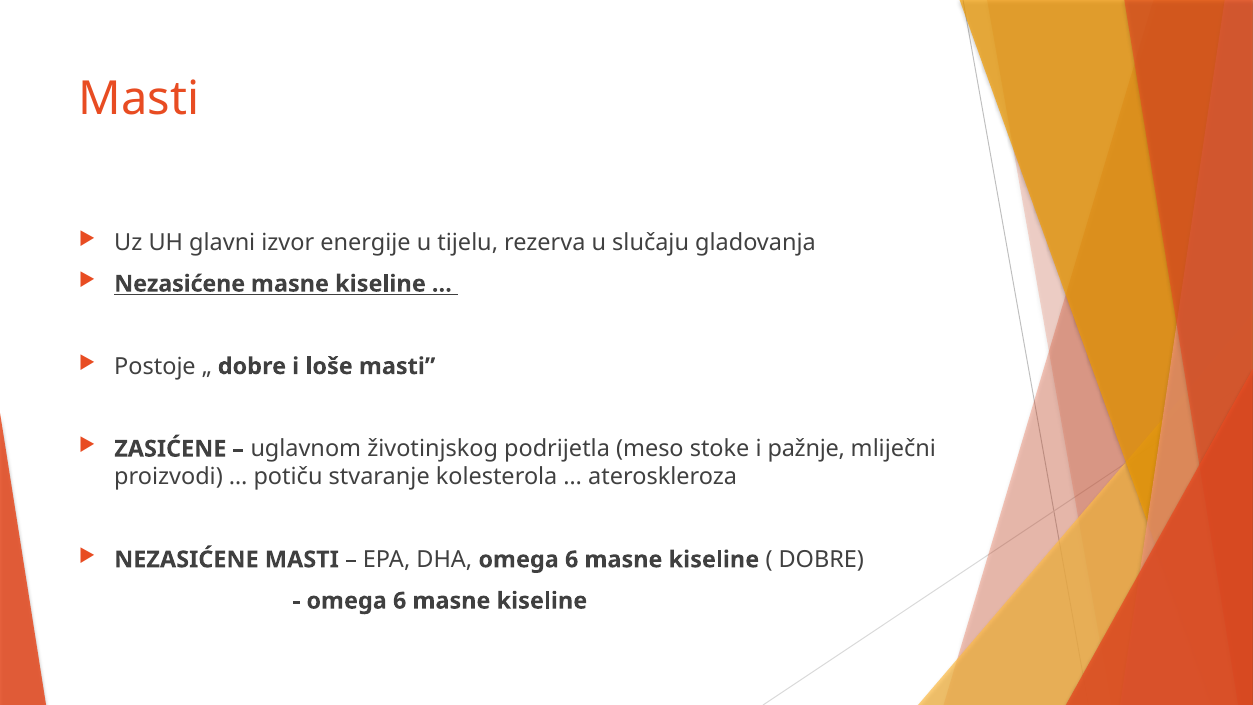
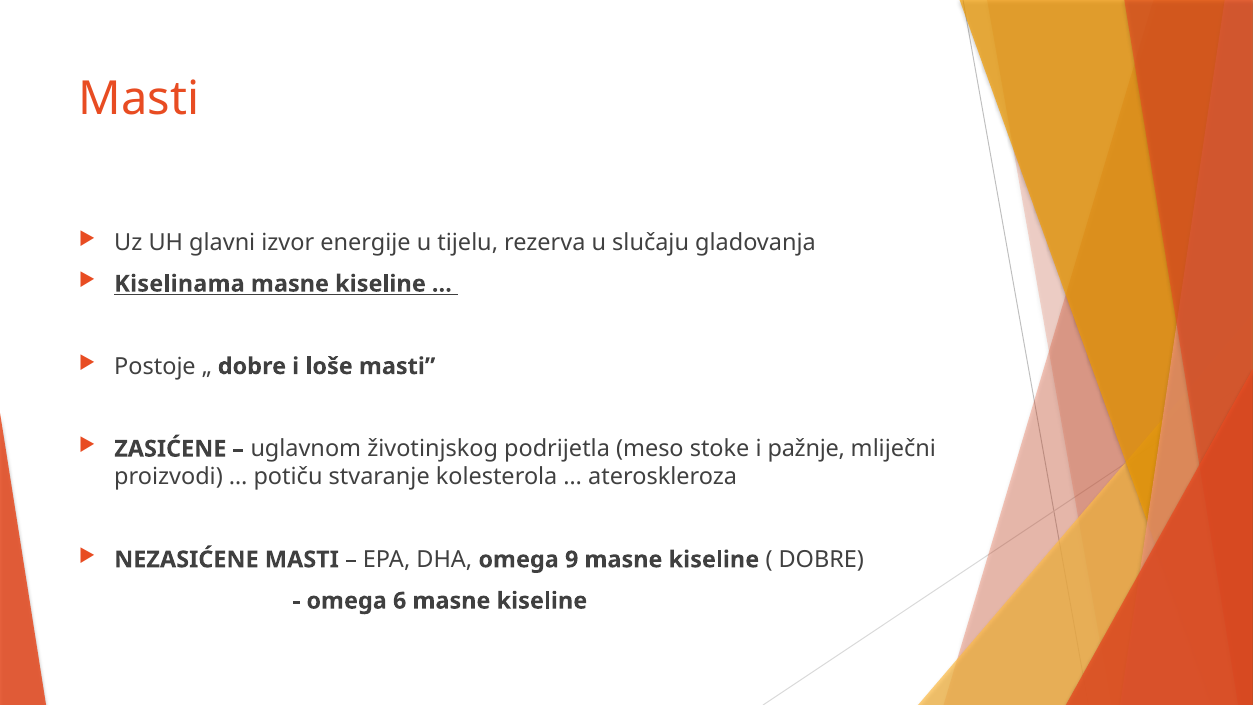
Nezasićene at (180, 284): Nezasićene -> Kiselinama
DHA omega 6: 6 -> 9
